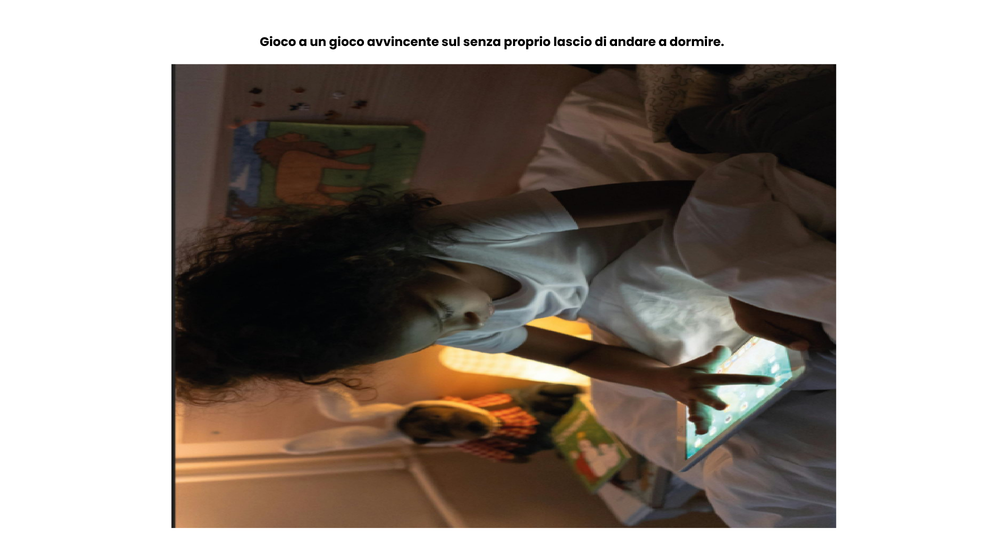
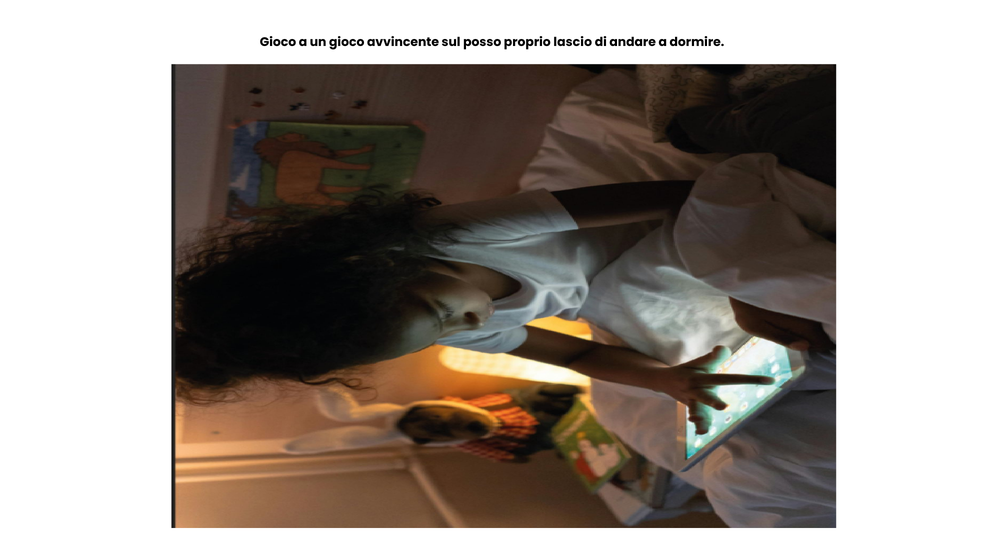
senza: senza -> posso
